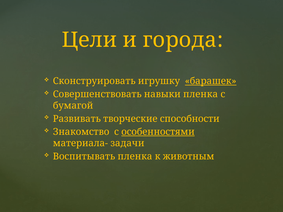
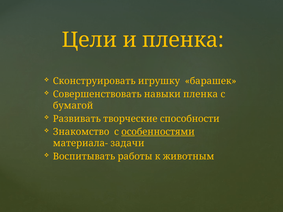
и города: города -> пленка
барашек underline: present -> none
Воспитывать пленка: пленка -> работы
